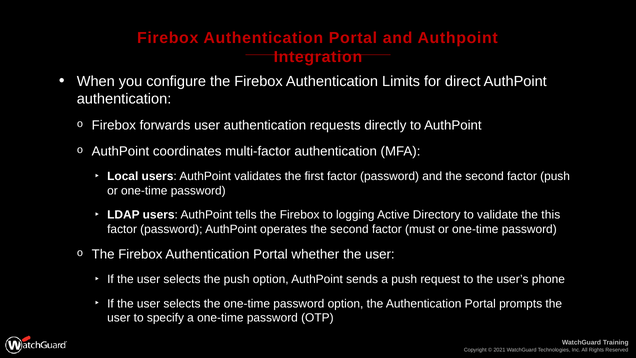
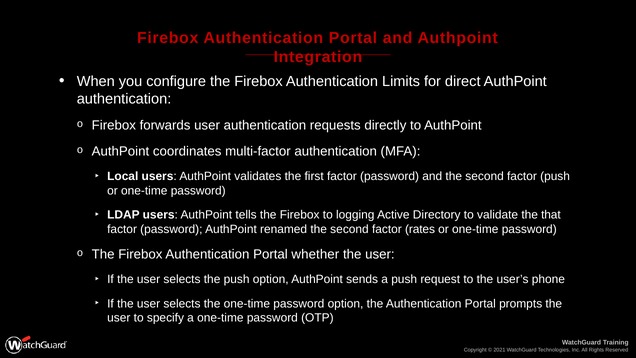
this: this -> that
operates: operates -> renamed
must: must -> rates
